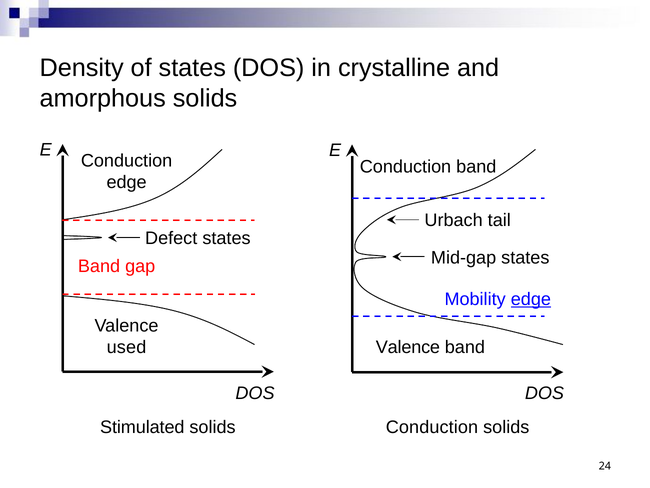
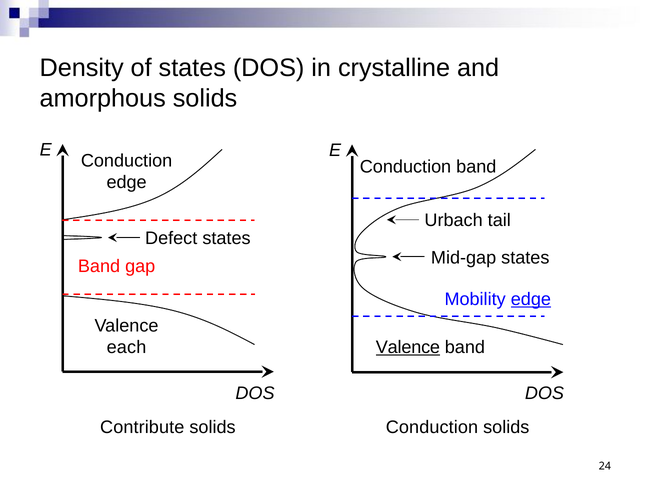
Valence at (408, 347) underline: none -> present
used: used -> each
Stimulated: Stimulated -> Contribute
